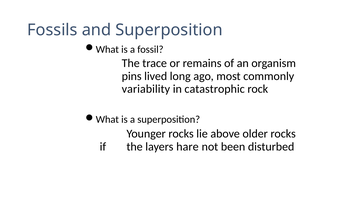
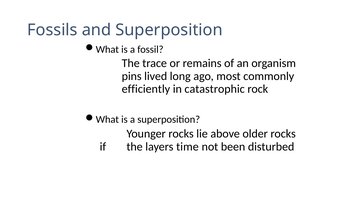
variability: variability -> efficiently
hare: hare -> time
